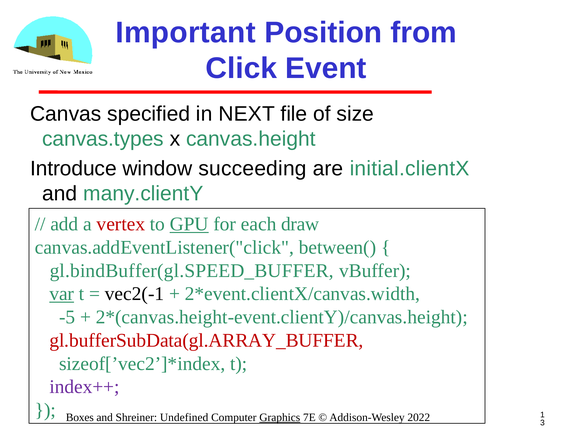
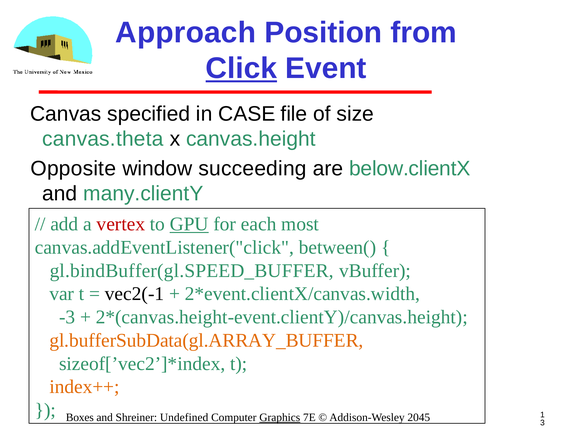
Important: Important -> Approach
Click underline: none -> present
NEXT: NEXT -> CASE
canvas.types: canvas.types -> canvas.theta
Introduce: Introduce -> Opposite
initial.clientX: initial.clientX -> below.clientX
draw: draw -> most
var underline: present -> none
-5: -5 -> -3
gl.bufferSubData(gl.ARRAY_BUFFER colour: red -> orange
index++ colour: purple -> orange
2022: 2022 -> 2045
